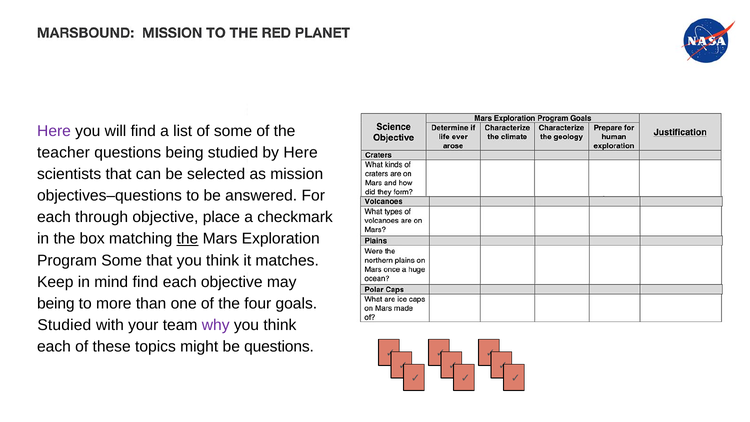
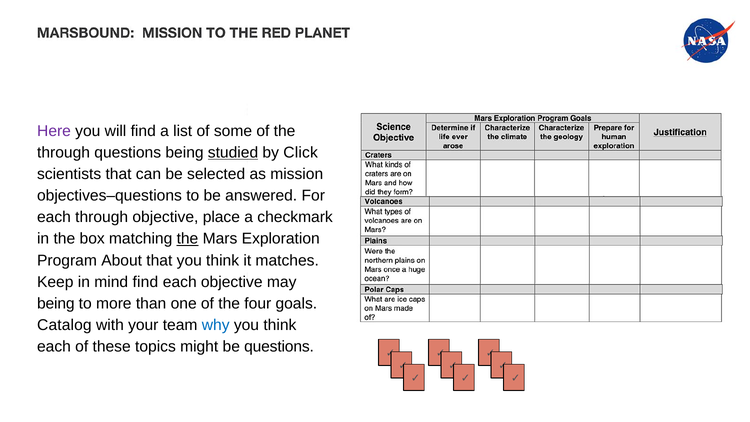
teacher at (64, 153): teacher -> through
studied at (233, 153) underline: none -> present
by Here: Here -> Click
Program Some: Some -> About
Studied at (64, 325): Studied -> Catalog
why colour: purple -> blue
